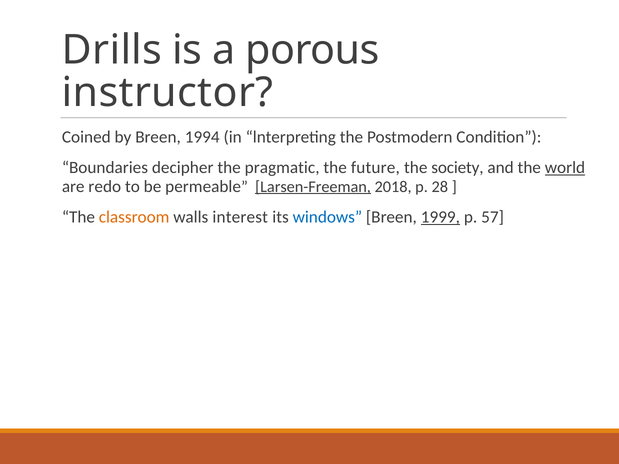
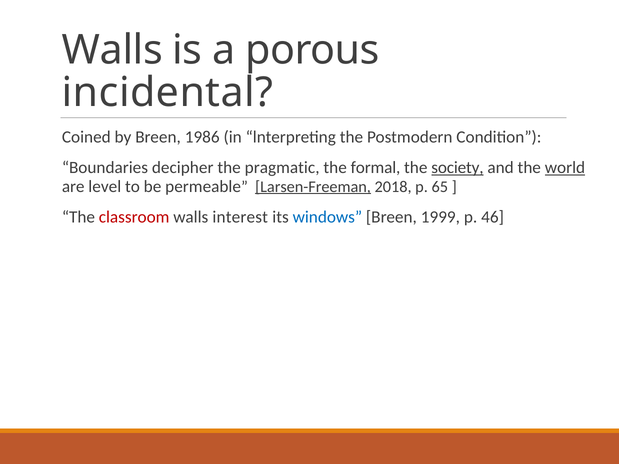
Drills at (112, 50): Drills -> Walls
instructor: instructor -> incidental
1994: 1994 -> 1986
future: future -> formal
society underline: none -> present
redo: redo -> level
28: 28 -> 65
classroom colour: orange -> red
1999 underline: present -> none
57: 57 -> 46
